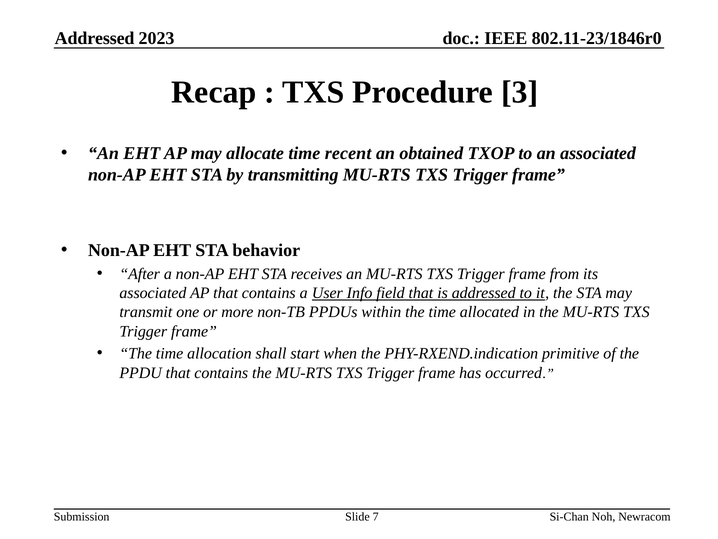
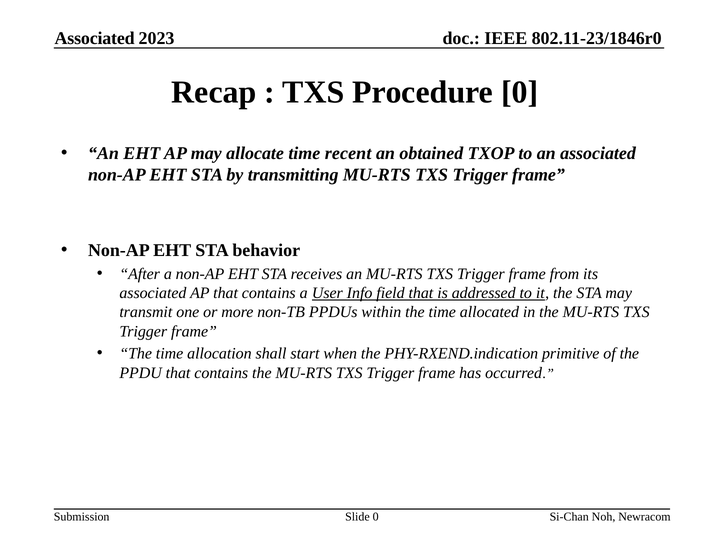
Addressed at (95, 38): Addressed -> Associated
Procedure 3: 3 -> 0
Slide 7: 7 -> 0
